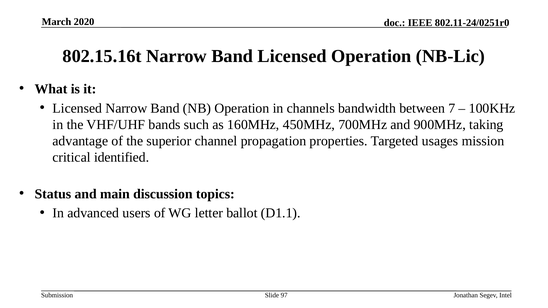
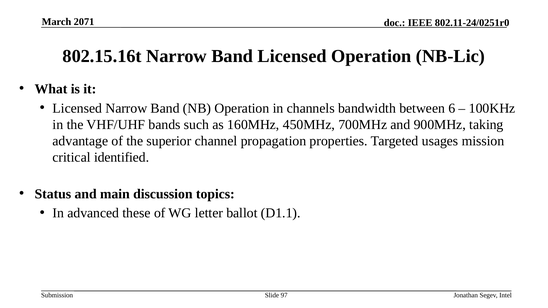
2020: 2020 -> 2071
7: 7 -> 6
users: users -> these
